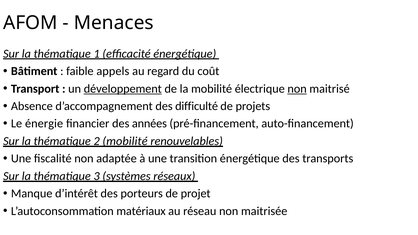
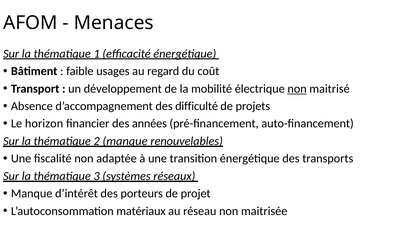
appels: appels -> usages
développement underline: present -> none
énergie: énergie -> horizon
2 mobilité: mobilité -> manque
